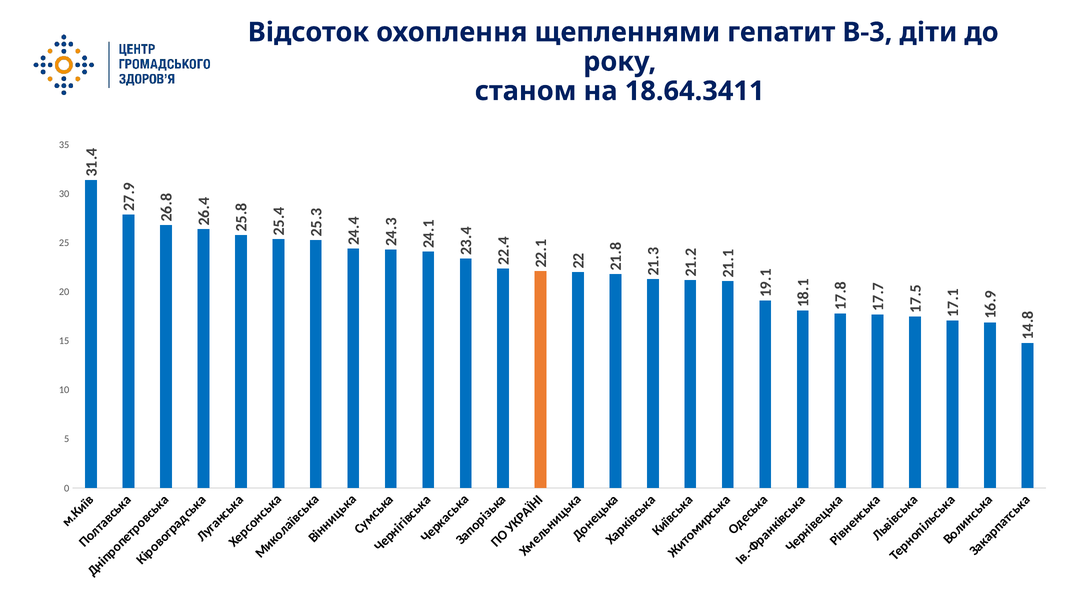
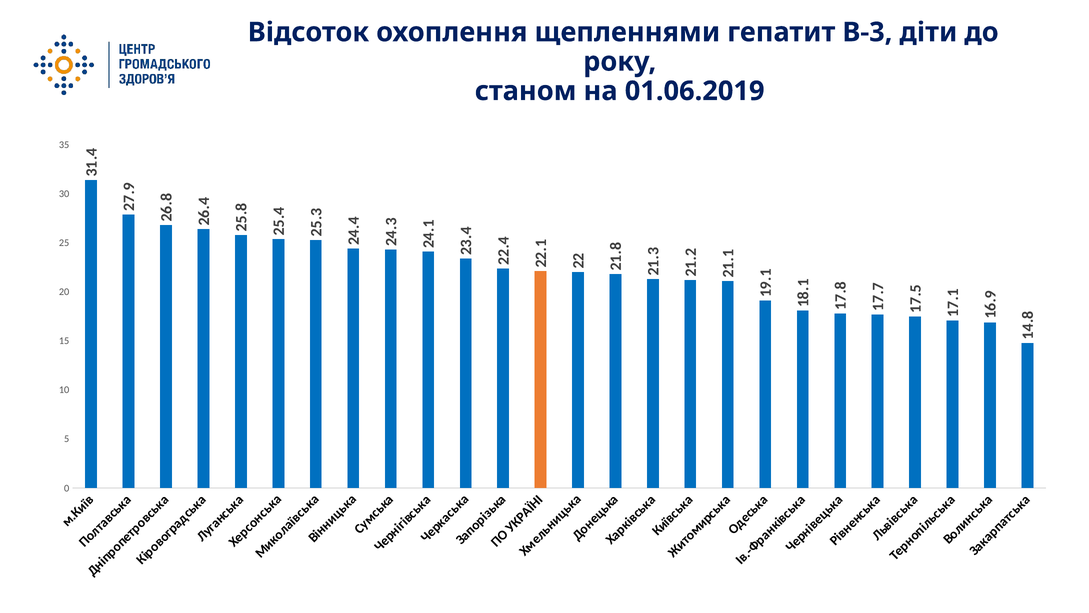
18.64.3411: 18.64.3411 -> 01.06.2019
